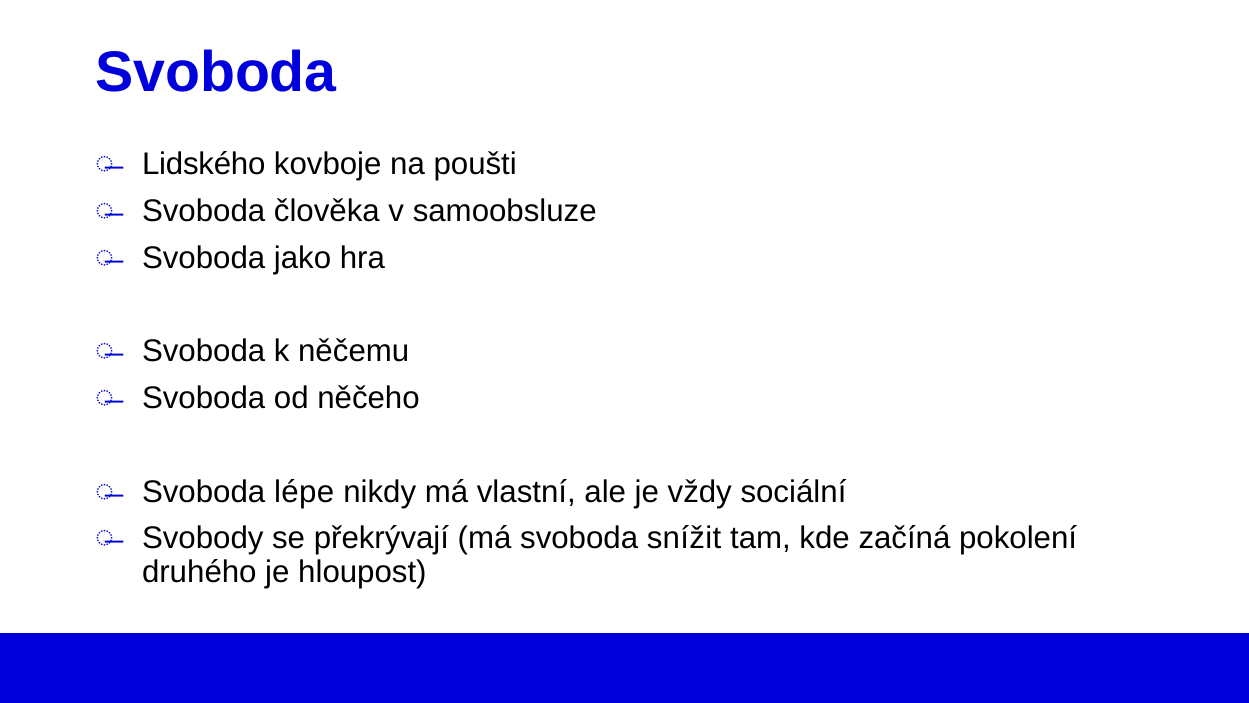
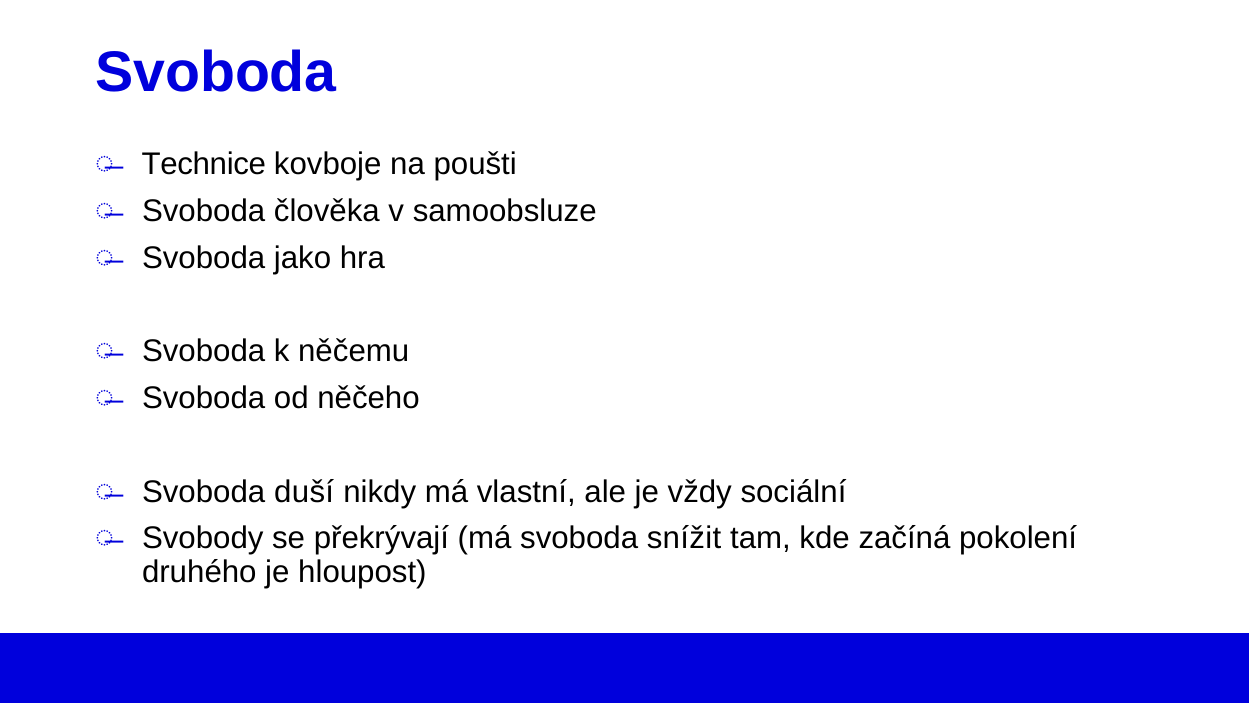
Lidského: Lidského -> Technice
lépe: lépe -> duší
